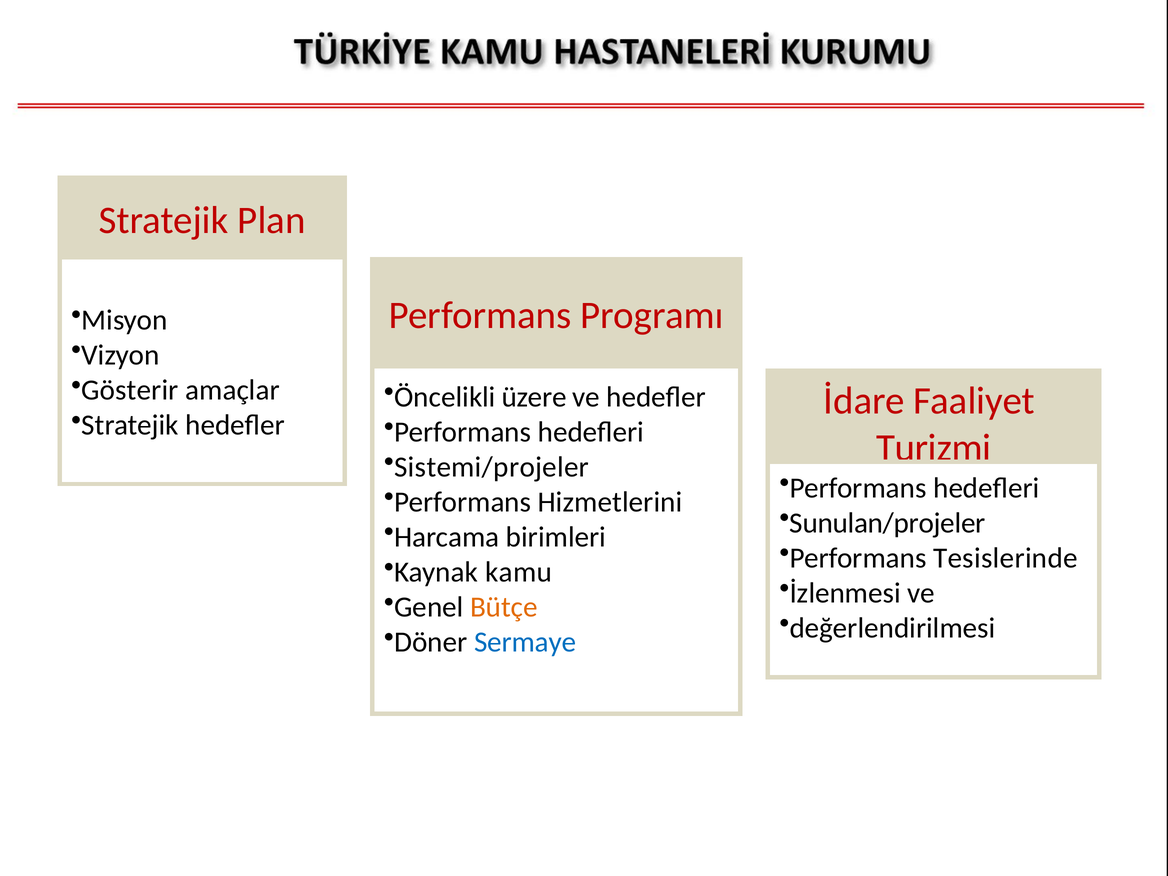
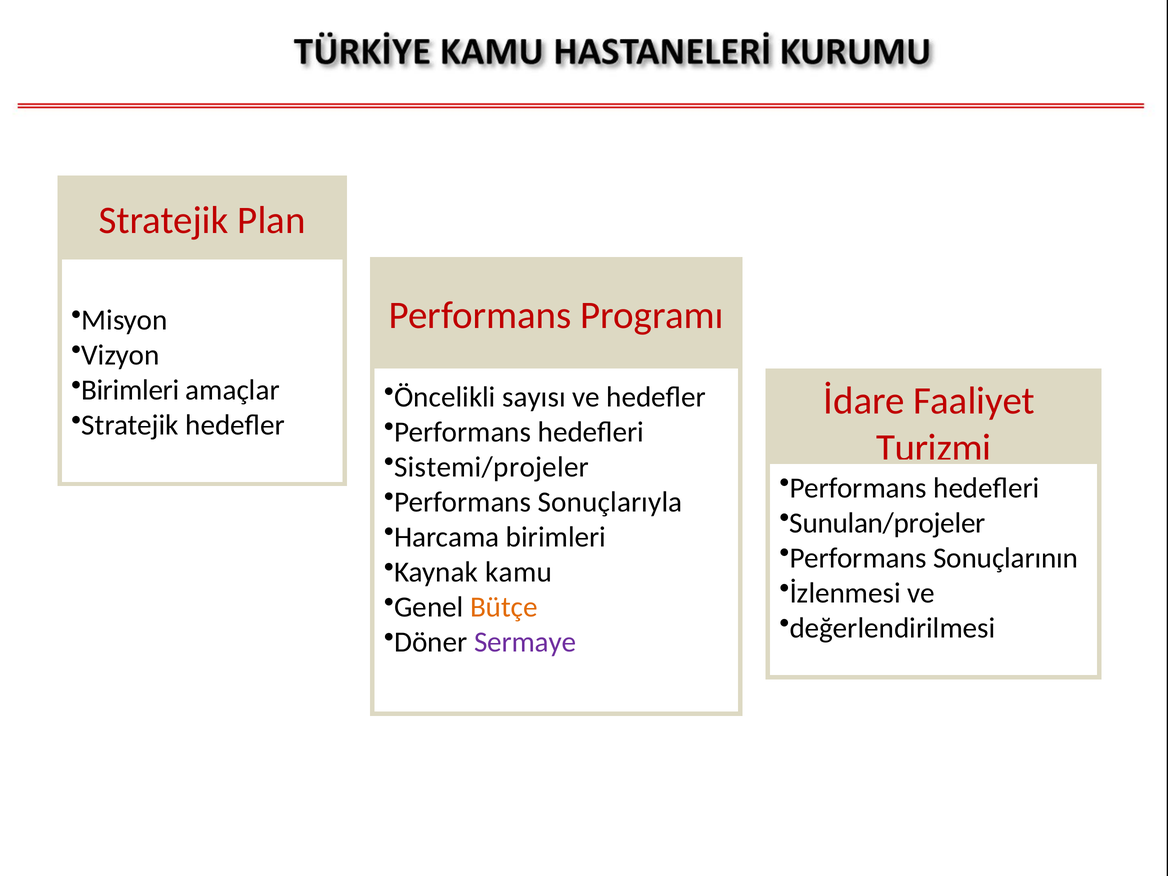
Gösterir at (130, 390): Gösterir -> Birimleri
üzere: üzere -> sayısı
Hizmetlerini: Hizmetlerini -> Sonuçlarıyla
Tesislerinde: Tesislerinde -> Sonuçlarının
Sermaye colour: blue -> purple
